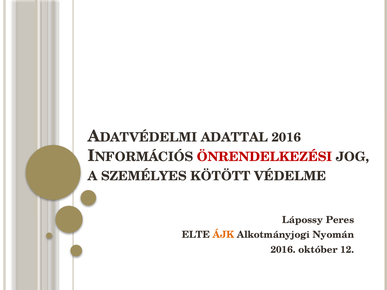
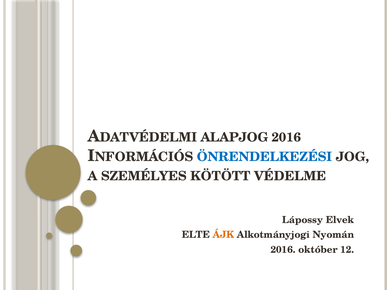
ADATTAL: ADATTAL -> ALAPJOG
ÖNRENDELKEZÉSI colour: red -> blue
Peres: Peres -> Elvek
